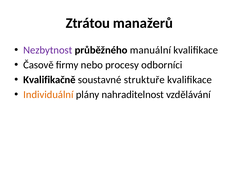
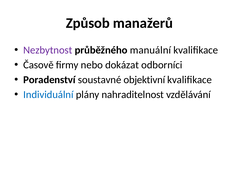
Ztrátou: Ztrátou -> Způsob
procesy: procesy -> dokázat
Kvalifikačně: Kvalifikačně -> Poradenství
struktuře: struktuře -> objektivní
Individuální colour: orange -> blue
